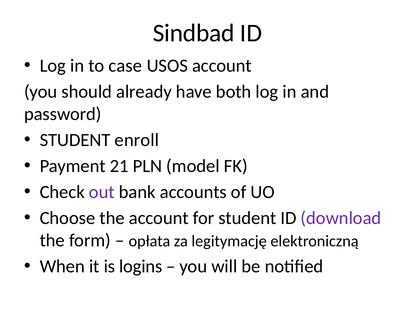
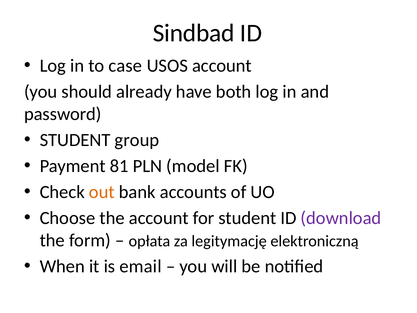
enroll: enroll -> group
21: 21 -> 81
out colour: purple -> orange
logins: logins -> email
